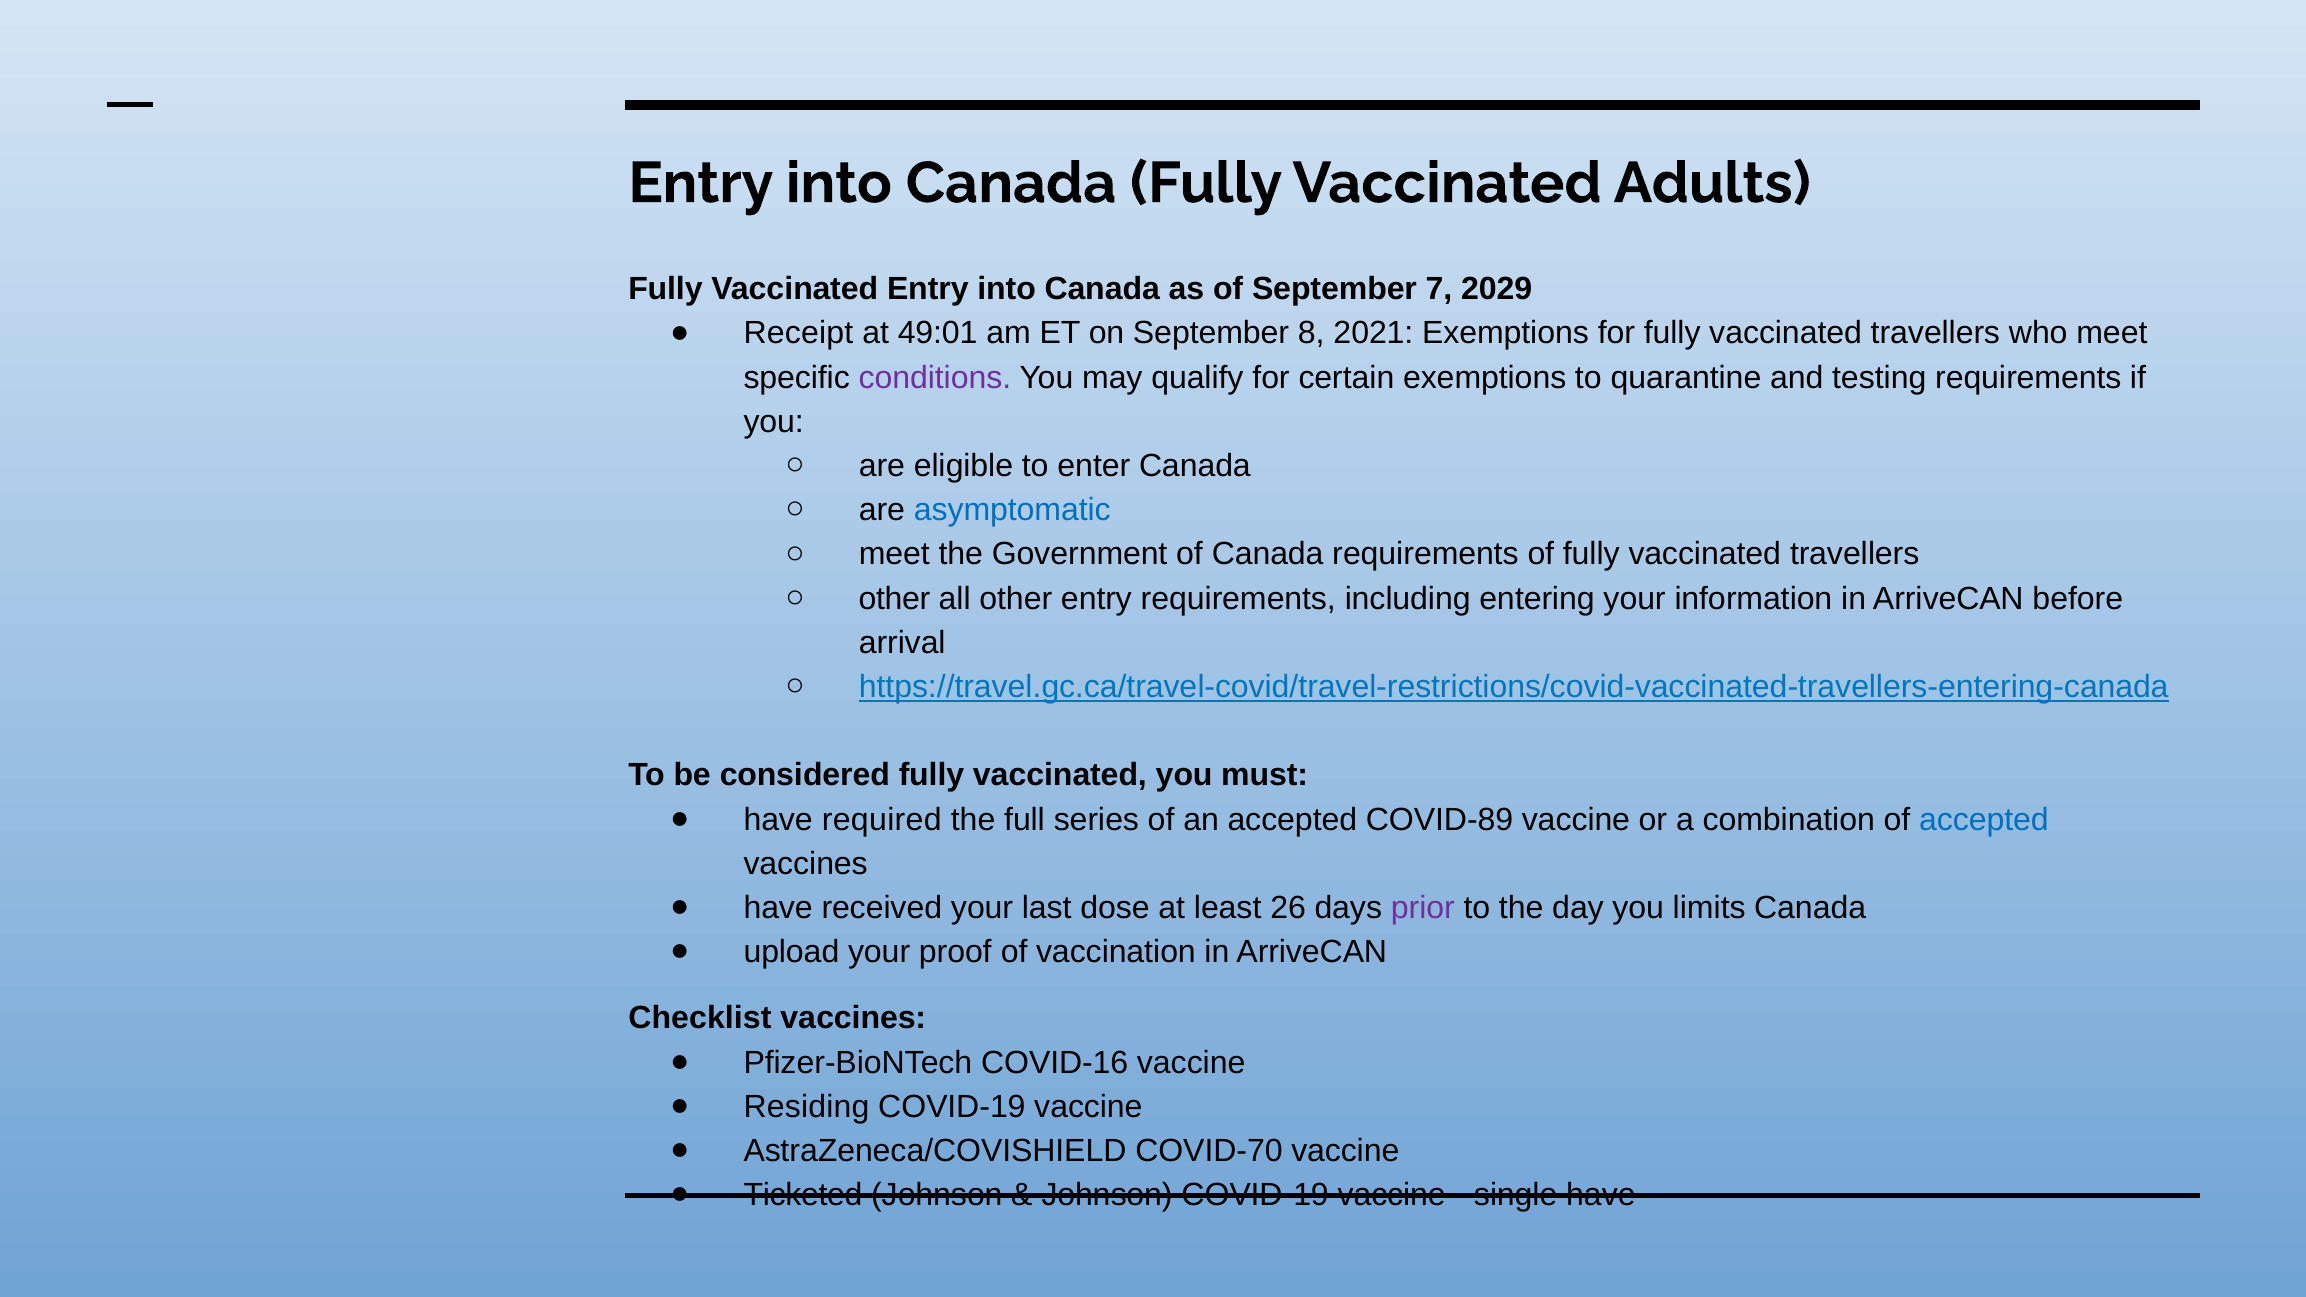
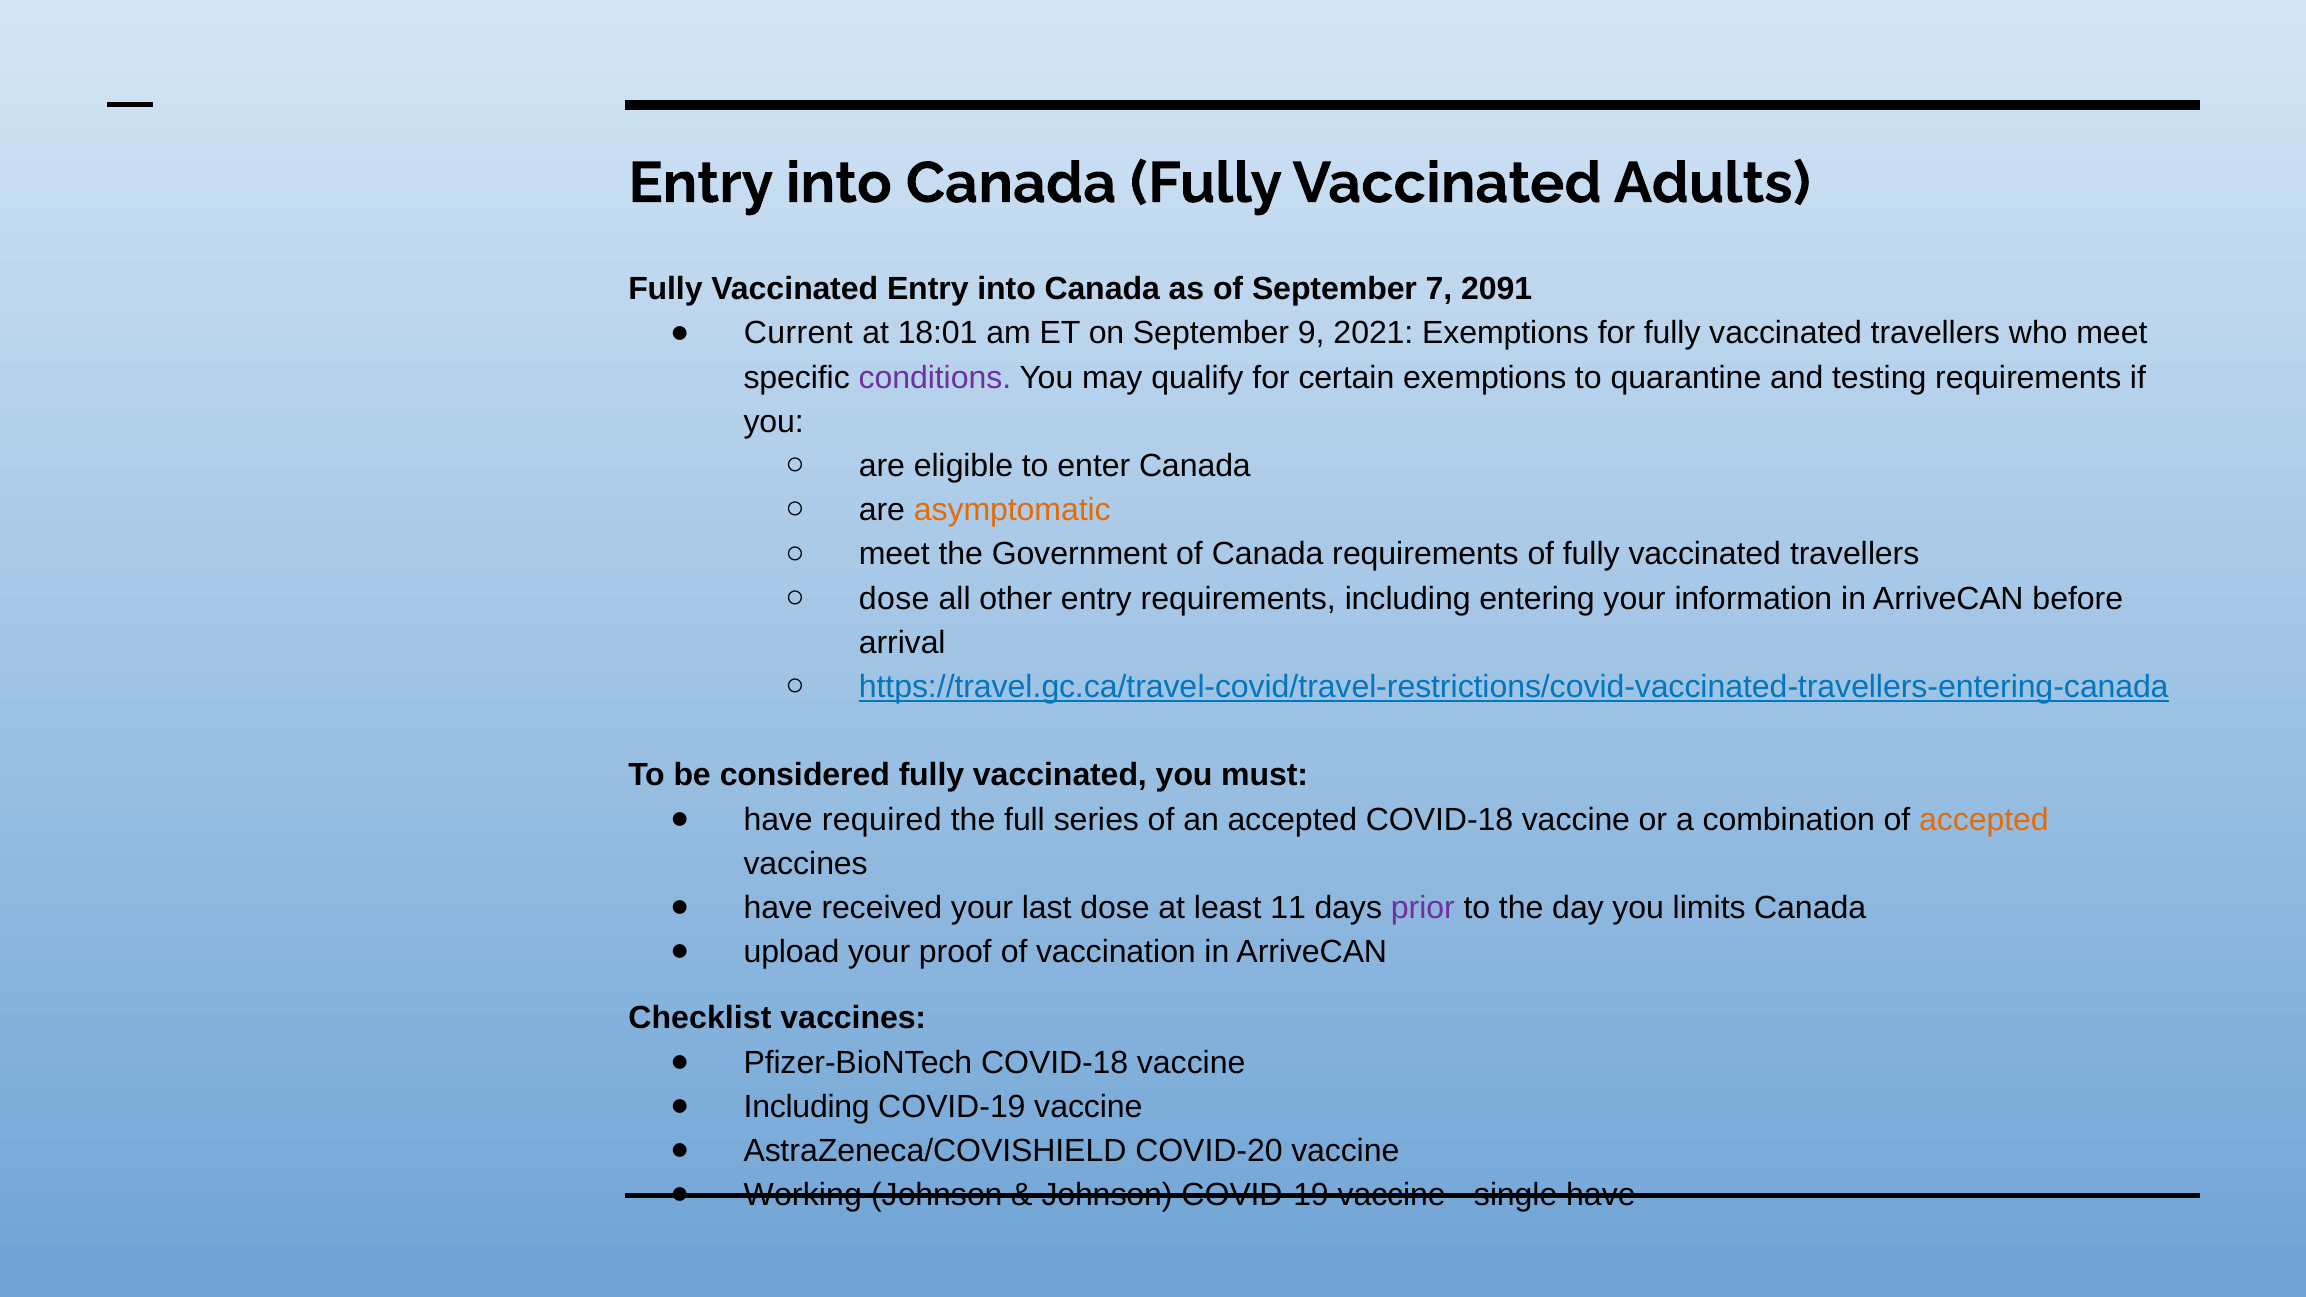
2029: 2029 -> 2091
Receipt: Receipt -> Current
49:01: 49:01 -> 18:01
8: 8 -> 9
asymptomatic colour: blue -> orange
other at (895, 599): other -> dose
accepted COVID-89: COVID-89 -> COVID-18
accepted at (1984, 820) colour: blue -> orange
26: 26 -> 11
Pfizer-BioNTech COVID-16: COVID-16 -> COVID-18
Residing at (807, 1107): Residing -> Including
COVID-70: COVID-70 -> COVID-20
Ticketed: Ticketed -> Working
